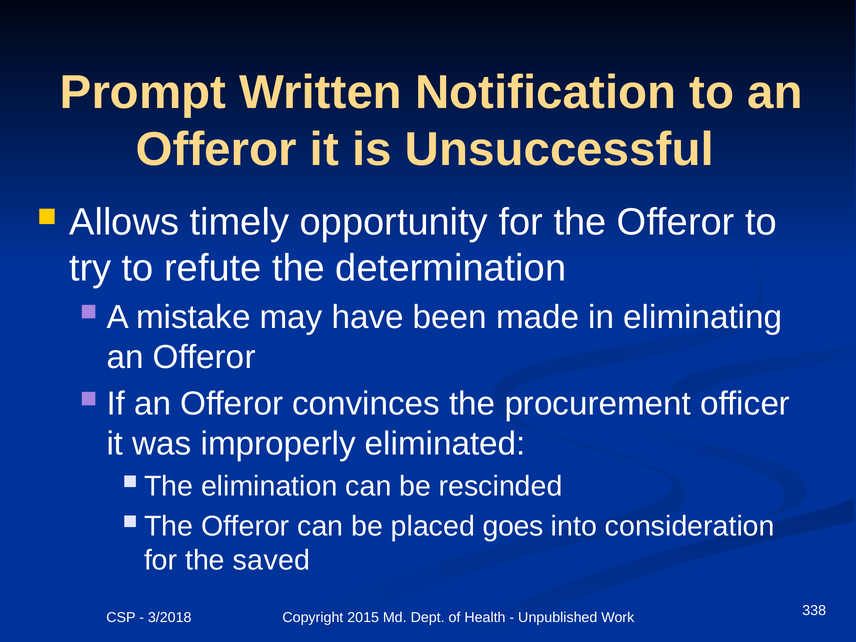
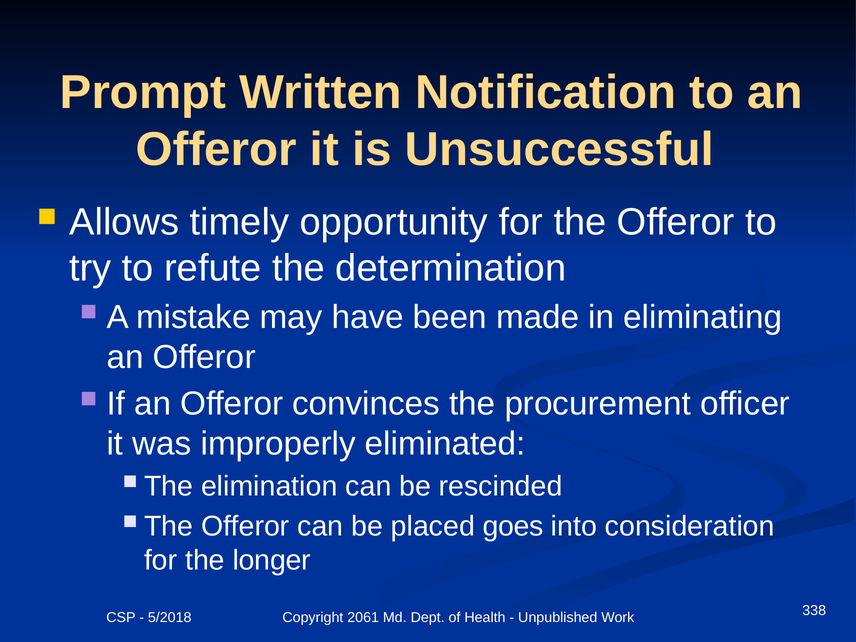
saved: saved -> longer
3/2018: 3/2018 -> 5/2018
2015: 2015 -> 2061
